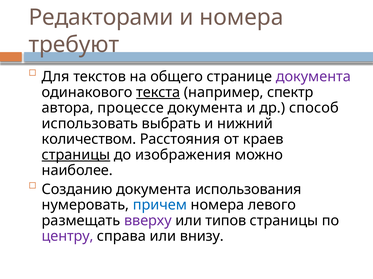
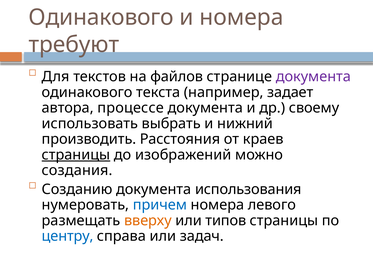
Редакторами at (101, 17): Редакторами -> Одинакового
общего: общего -> файлов
текста underline: present -> none
спектр: спектр -> задает
способ: способ -> своему
количеством: количеством -> производить
изображения: изображения -> изображений
наиболее: наиболее -> создания
вверху colour: purple -> orange
центру colour: purple -> blue
внизу: внизу -> задач
